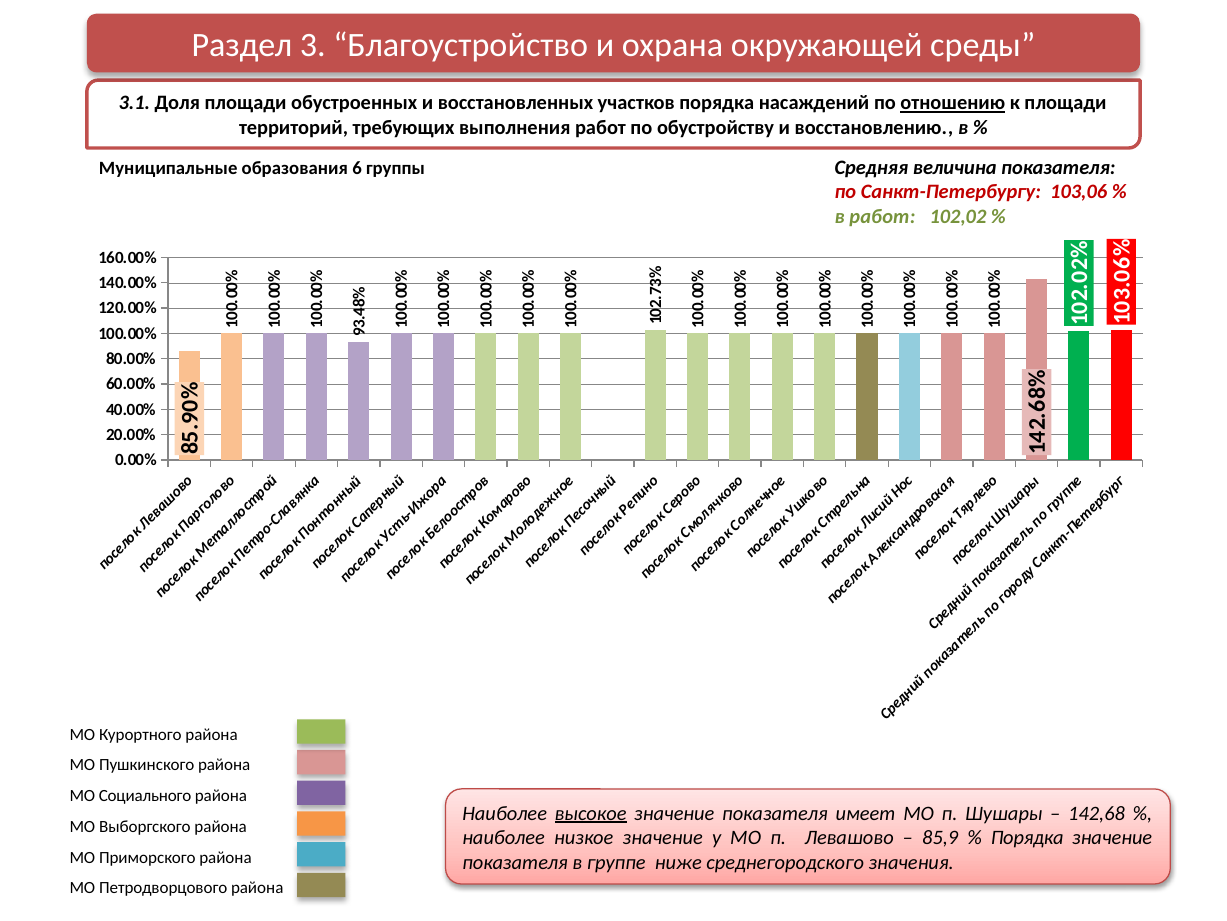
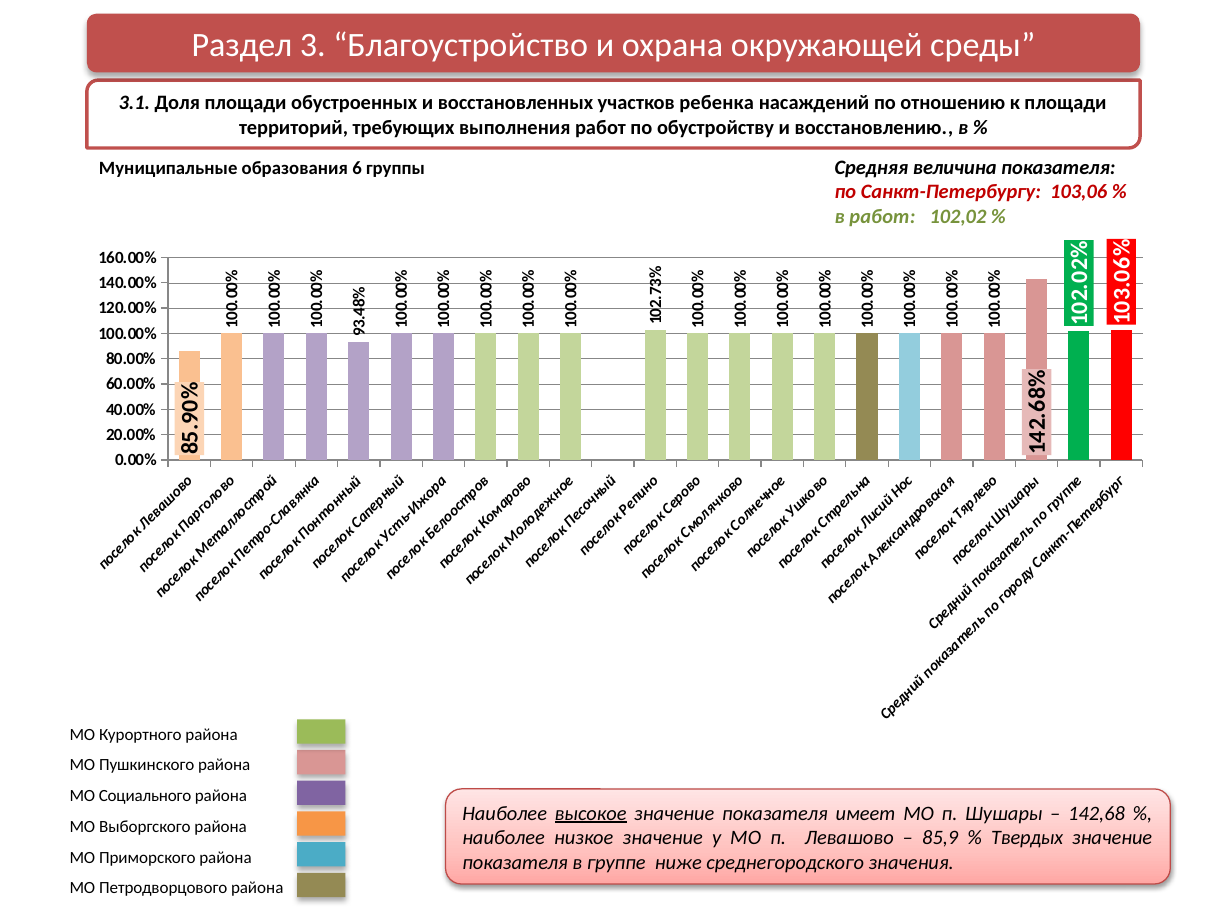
участков порядка: порядка -> ребенка
отношению underline: present -> none
Порядка at (1027, 837): Порядка -> Твердых
